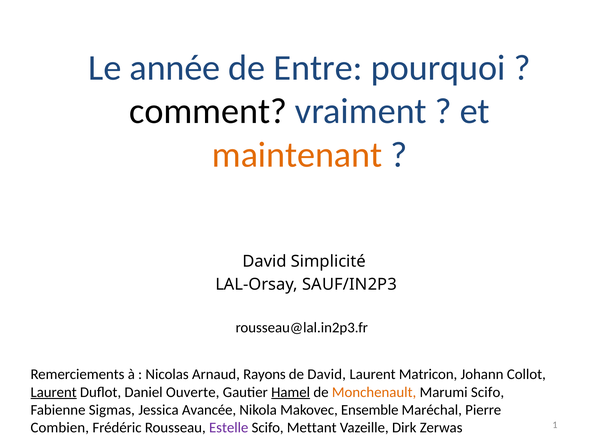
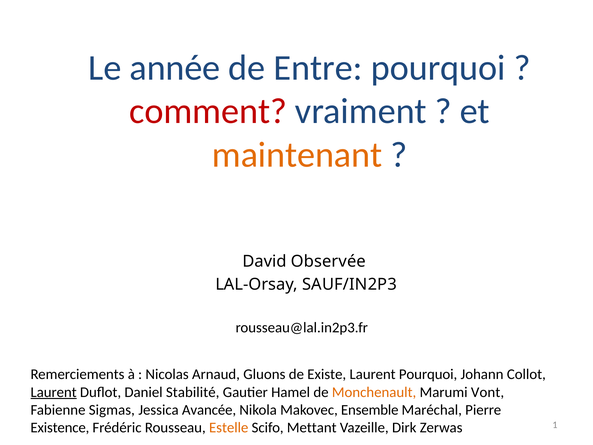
comment colour: black -> red
Simplicité: Simplicité -> Observée
Rayons: Rayons -> Gluons
de David: David -> Existe
Laurent Matricon: Matricon -> Pourquoi
Ouverte: Ouverte -> Stabilité
Hamel underline: present -> none
Marumi Scifo: Scifo -> Vont
Combien: Combien -> Existence
Estelle colour: purple -> orange
